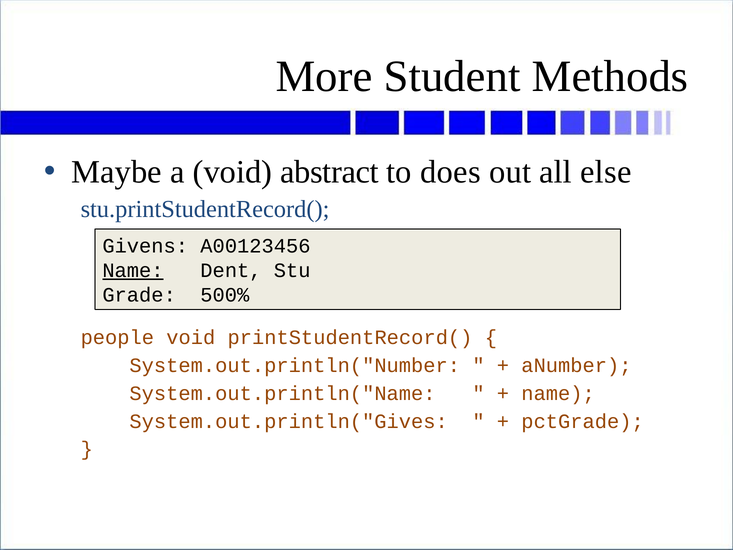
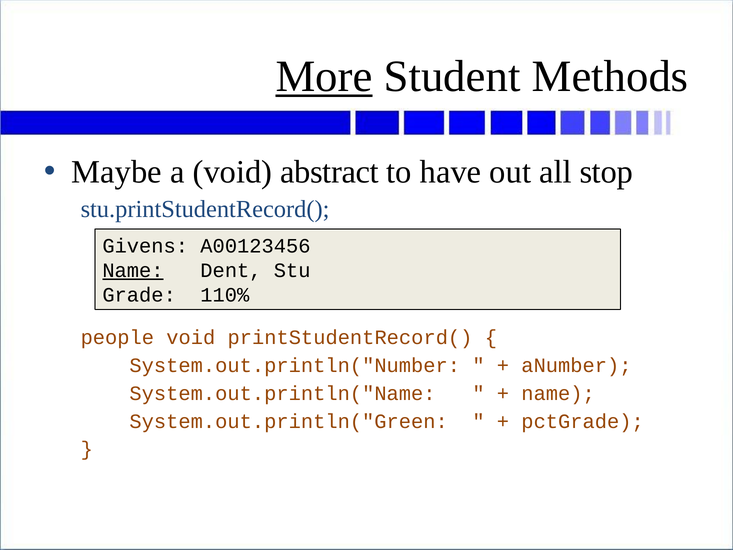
More underline: none -> present
does: does -> have
else: else -> stop
500%: 500% -> 110%
System.out.println("Gives: System.out.println("Gives -> System.out.println("Green
